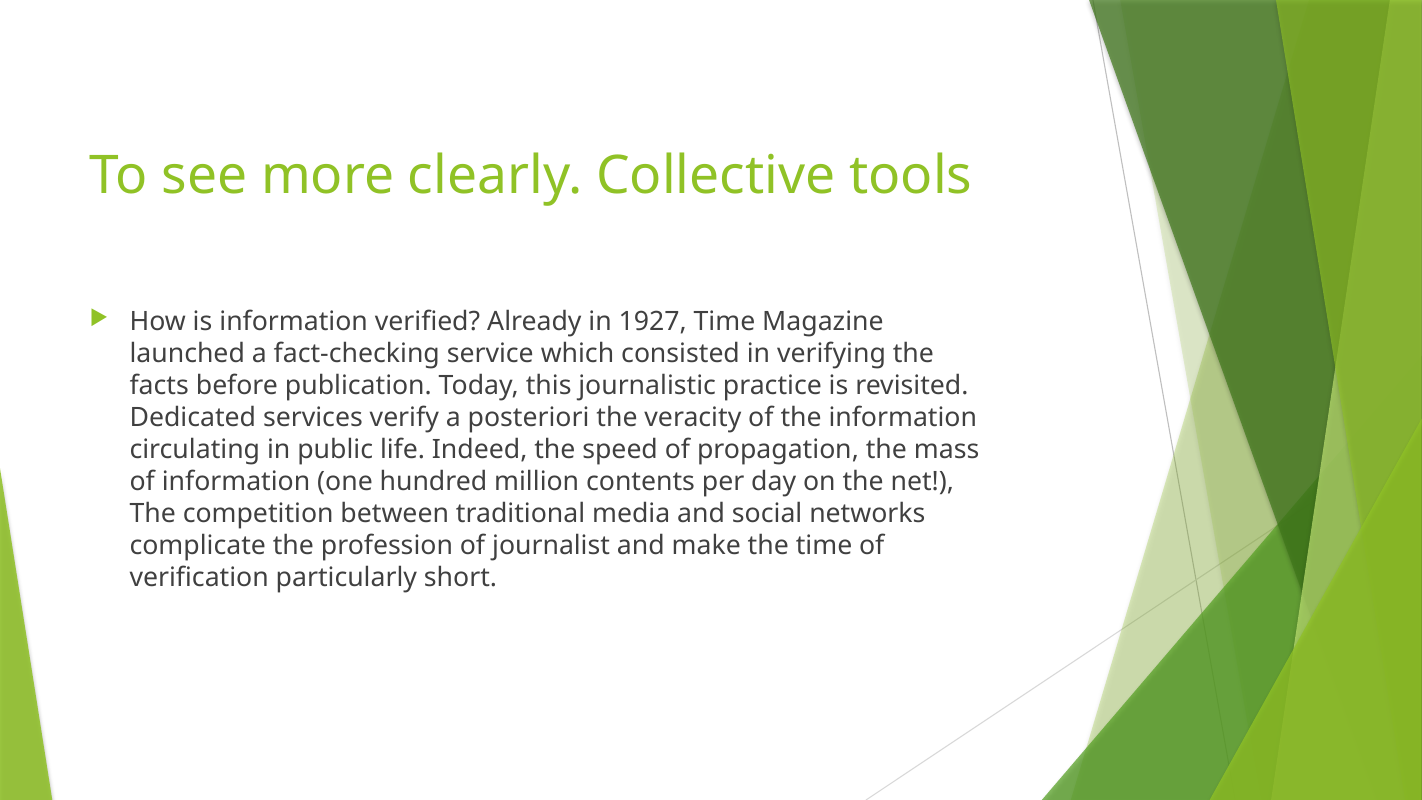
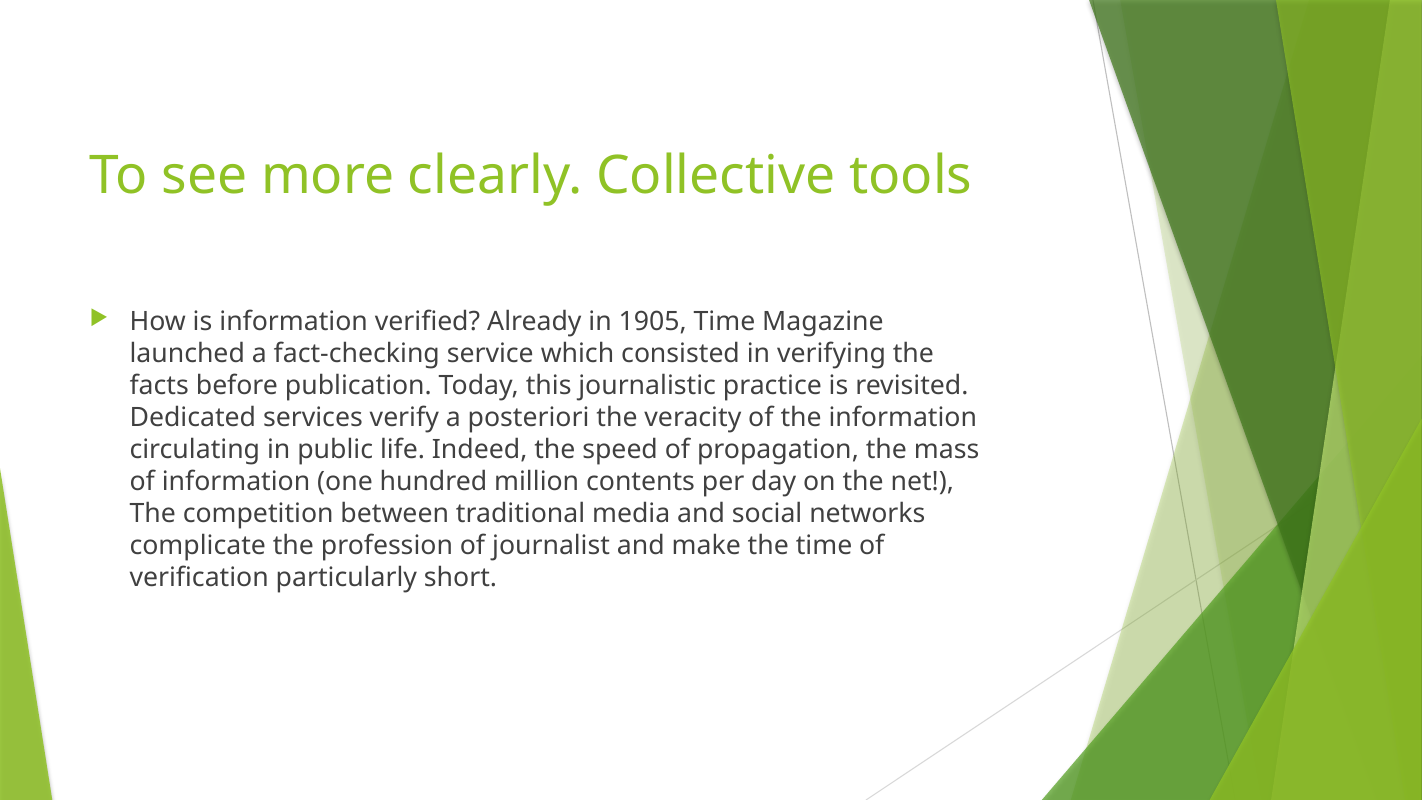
1927: 1927 -> 1905
